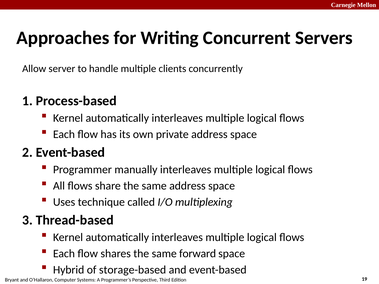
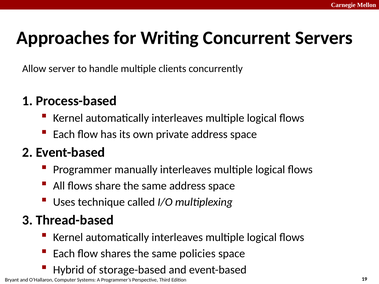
forward: forward -> policies
